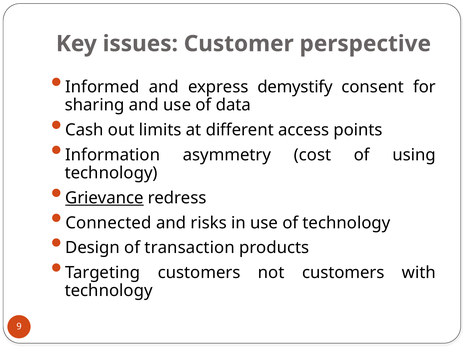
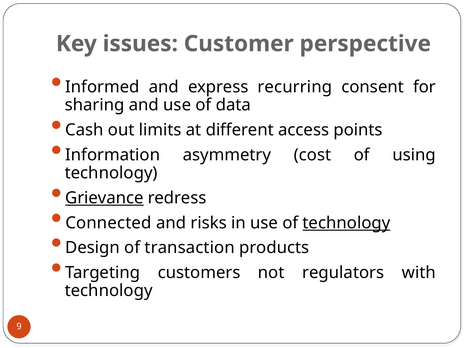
demystify: demystify -> recurring
technology at (346, 223) underline: none -> present
not customers: customers -> regulators
